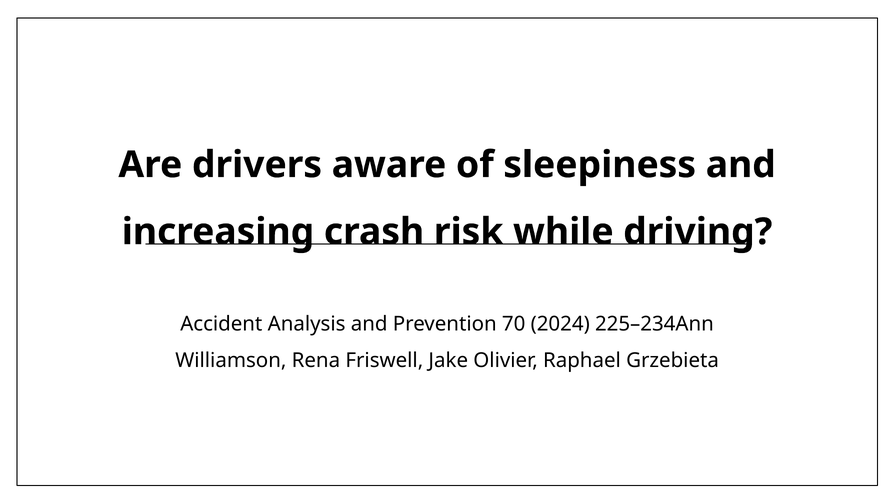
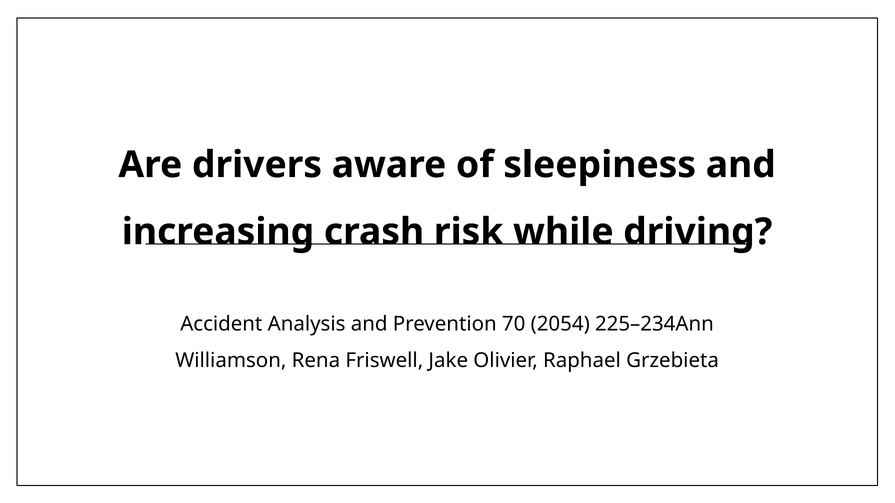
2024: 2024 -> 2054
